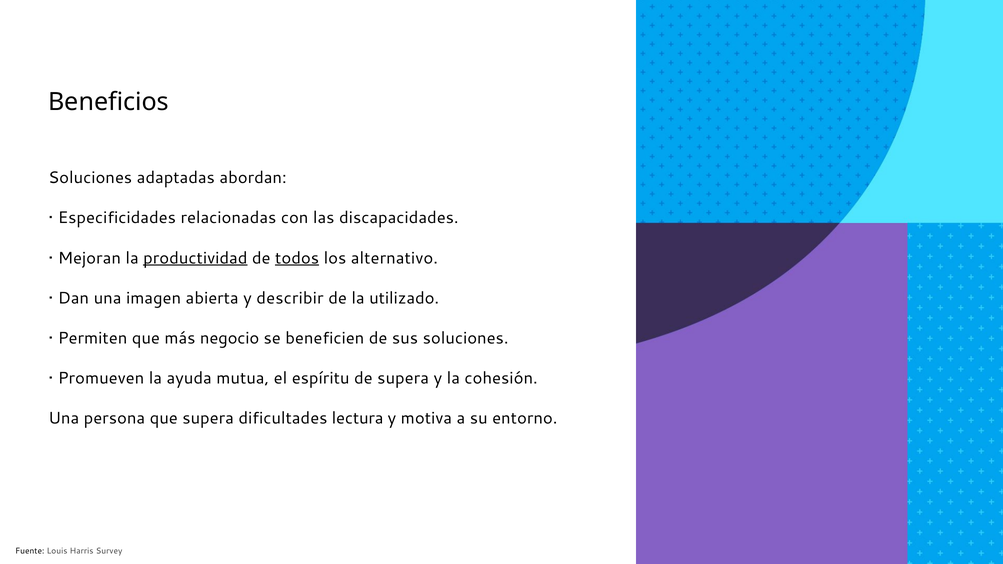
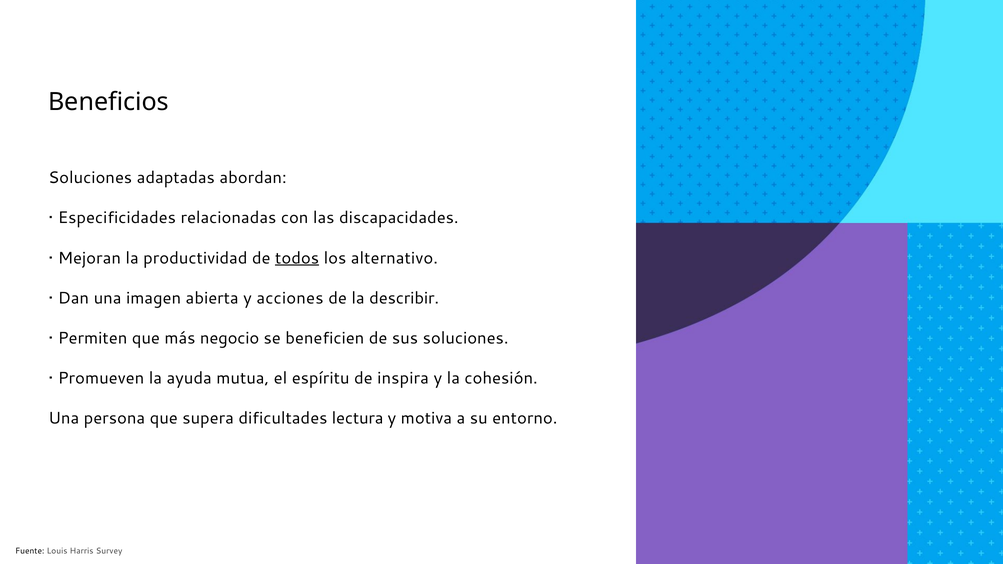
productividad underline: present -> none
describir: describir -> acciones
utilizado: utilizado -> describir
de supera: supera -> inspira
